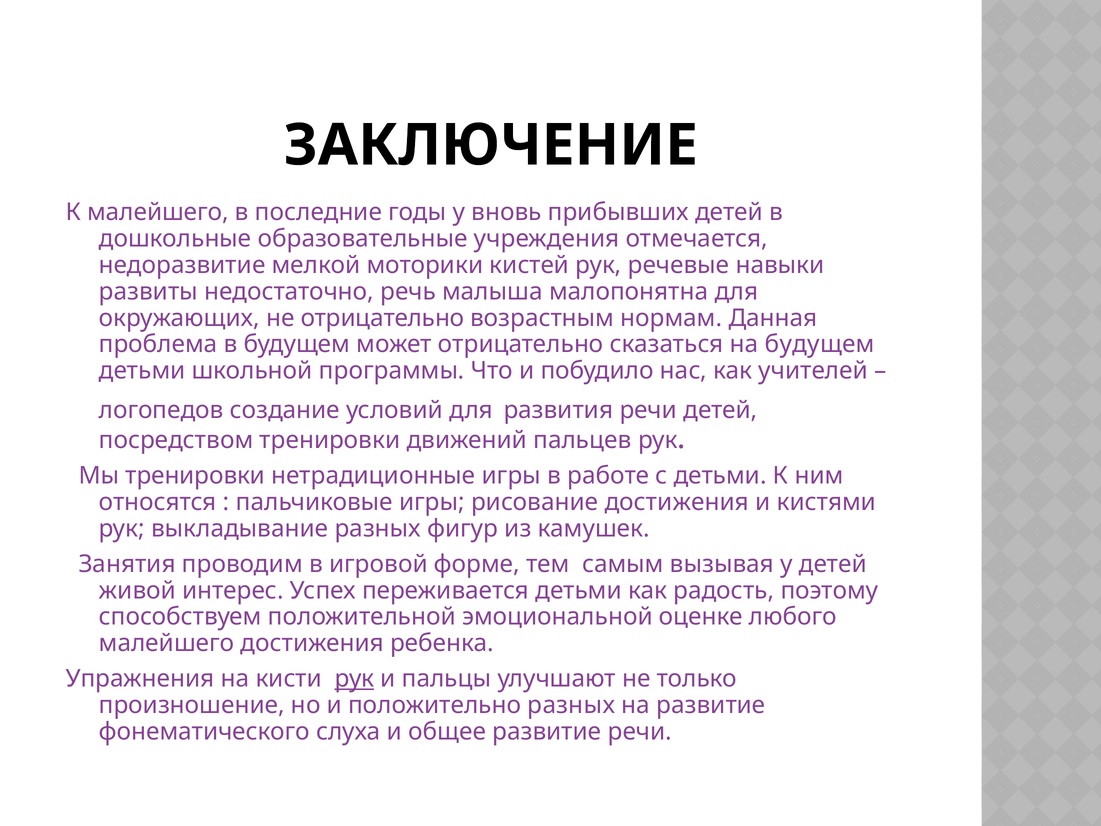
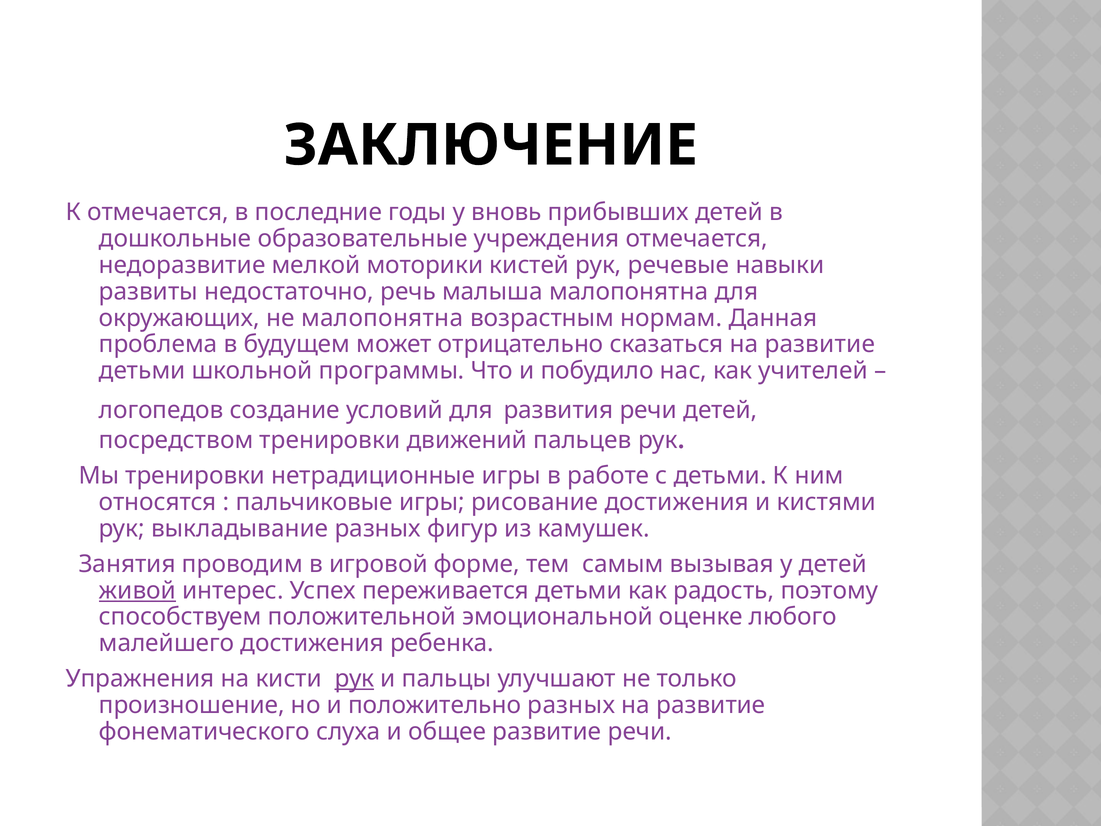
К малейшего: малейшего -> отмечается
не отрицательно: отрицательно -> малопонятна
сказаться на будущем: будущем -> развитие
живой underline: none -> present
